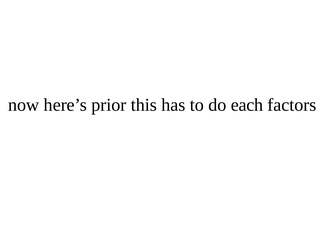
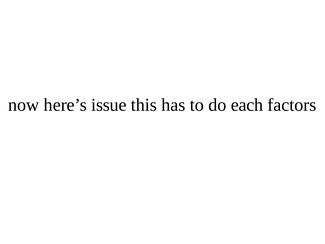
prior: prior -> issue
